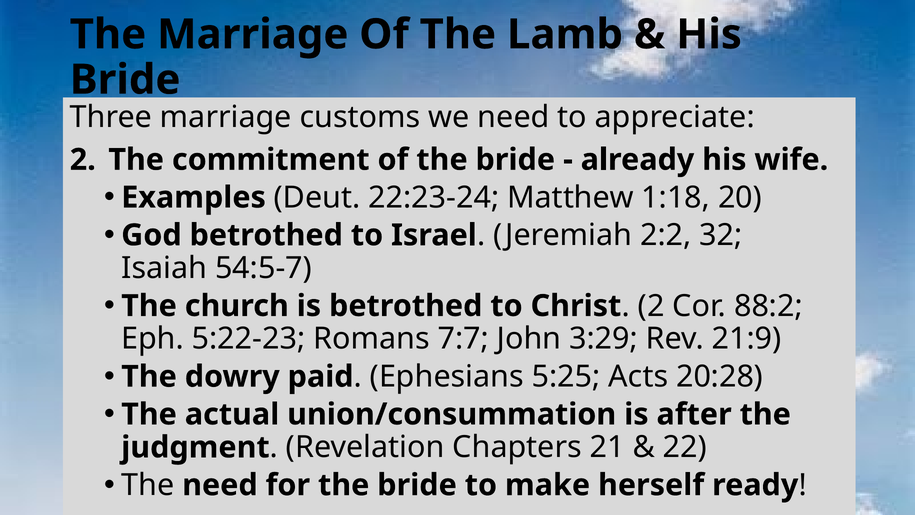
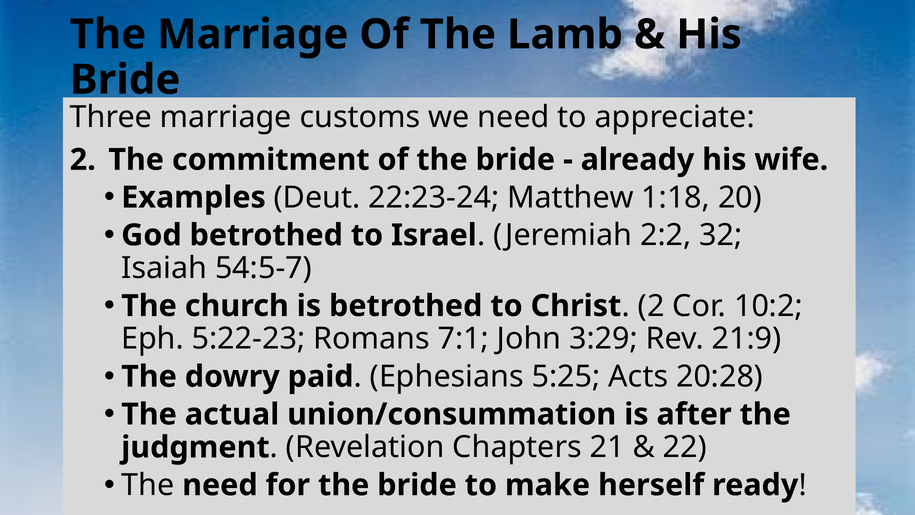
88:2: 88:2 -> 10:2
7:7: 7:7 -> 7:1
